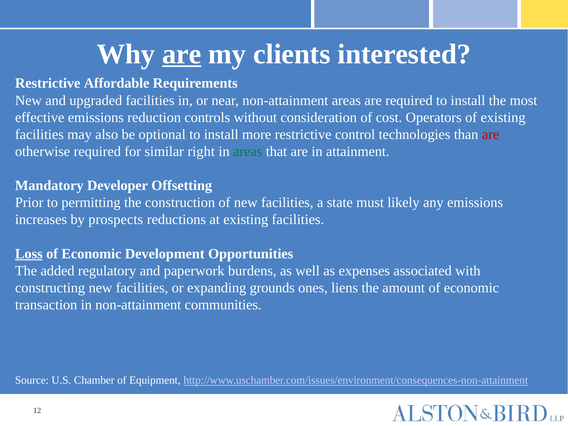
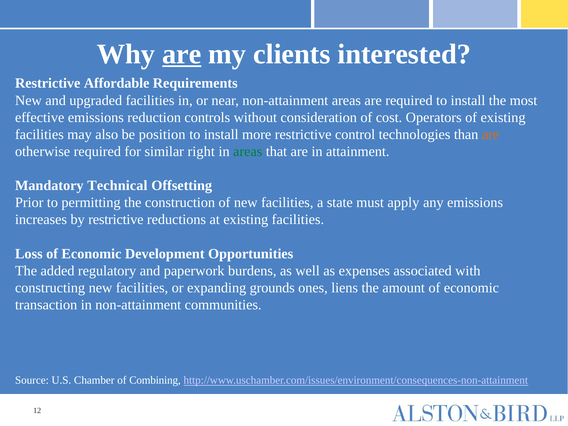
optional: optional -> position
are at (491, 134) colour: red -> orange
Developer: Developer -> Technical
likely: likely -> apply
by prospects: prospects -> restrictive
Loss underline: present -> none
Equipment: Equipment -> Combining
